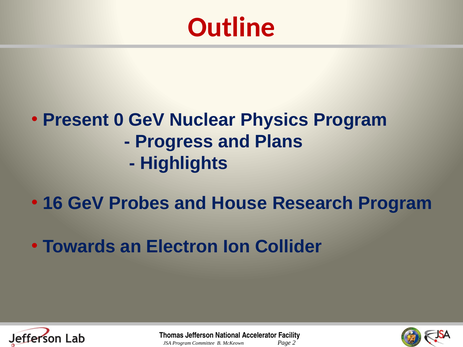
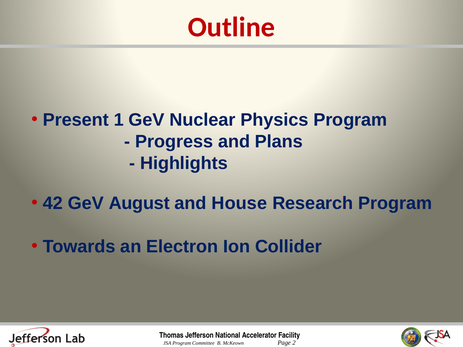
0: 0 -> 1
16: 16 -> 42
Probes: Probes -> August
